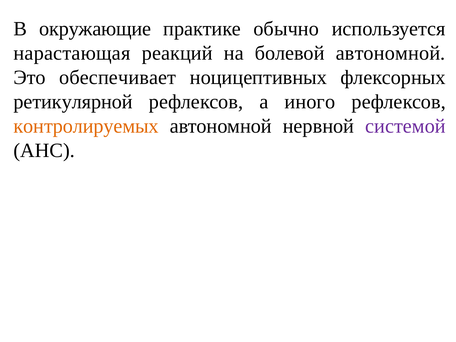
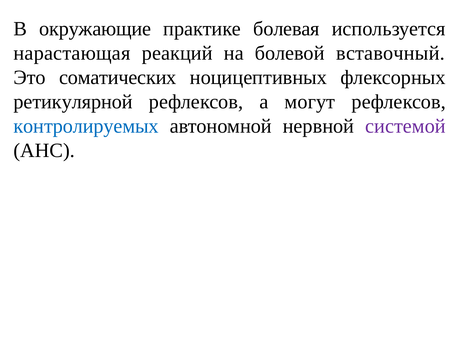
обычно: обычно -> болевая
болевой автономной: автономной -> вставочный
обеспечивает: обеспечивает -> соматических
иного: иного -> могут
контролируемых colour: orange -> blue
